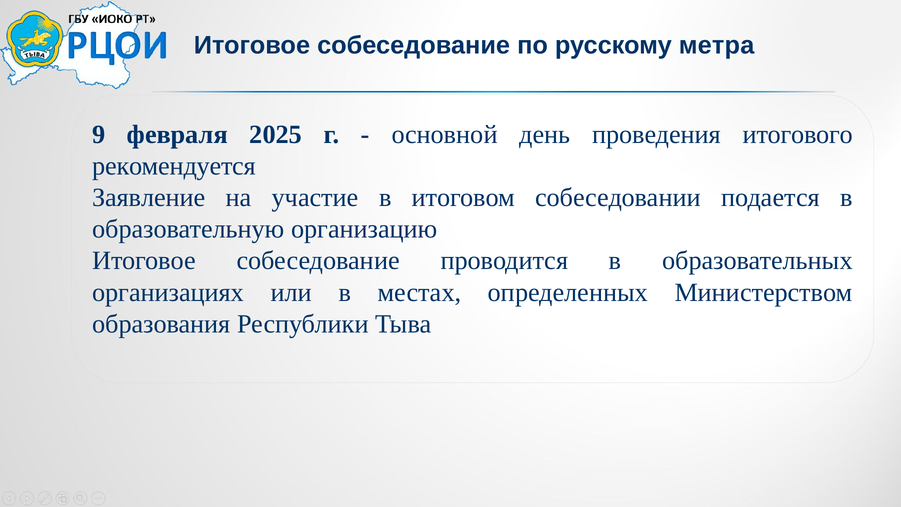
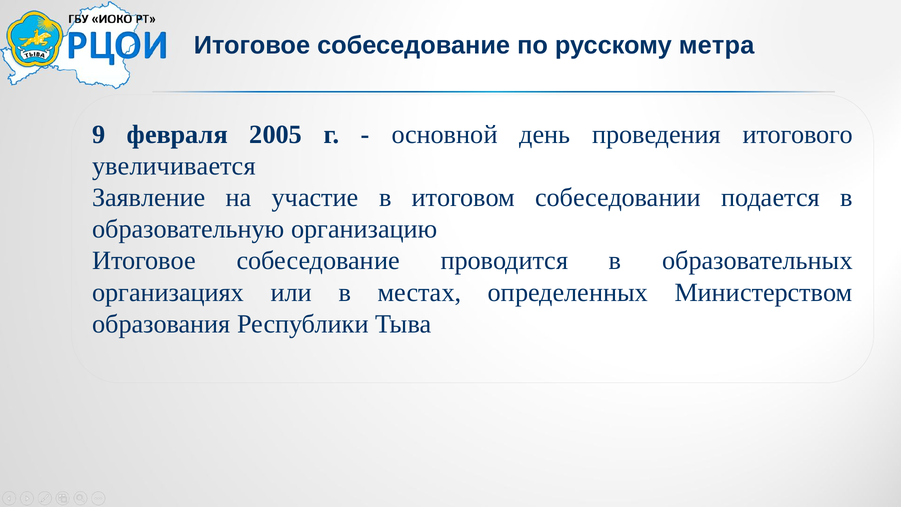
2025: 2025 -> 2005
рекомендуется: рекомендуется -> увеличивается
